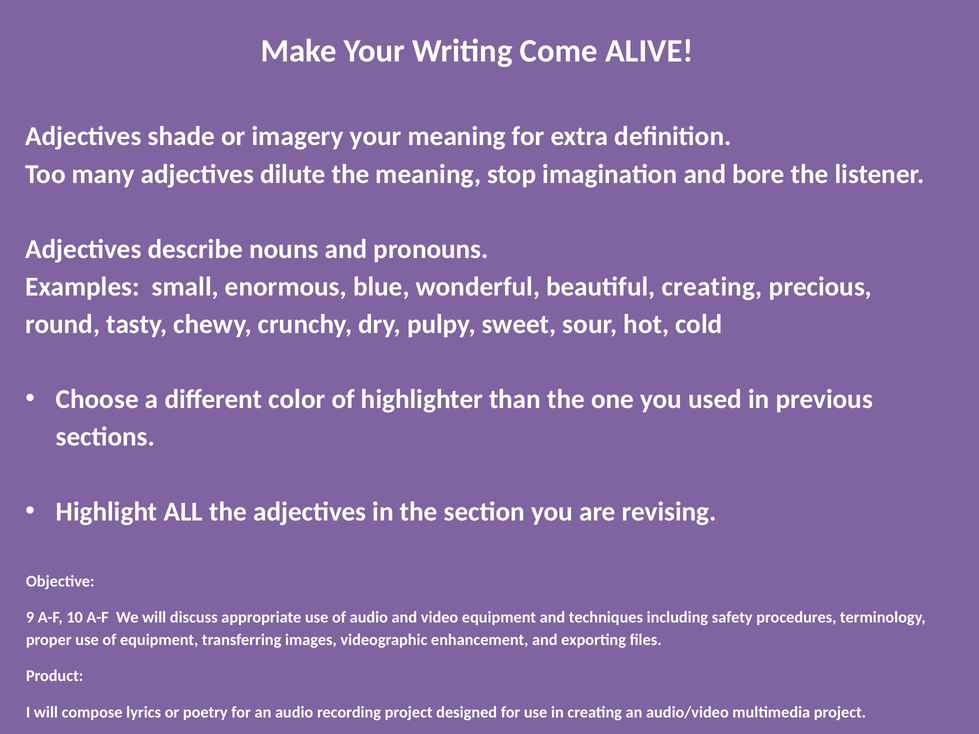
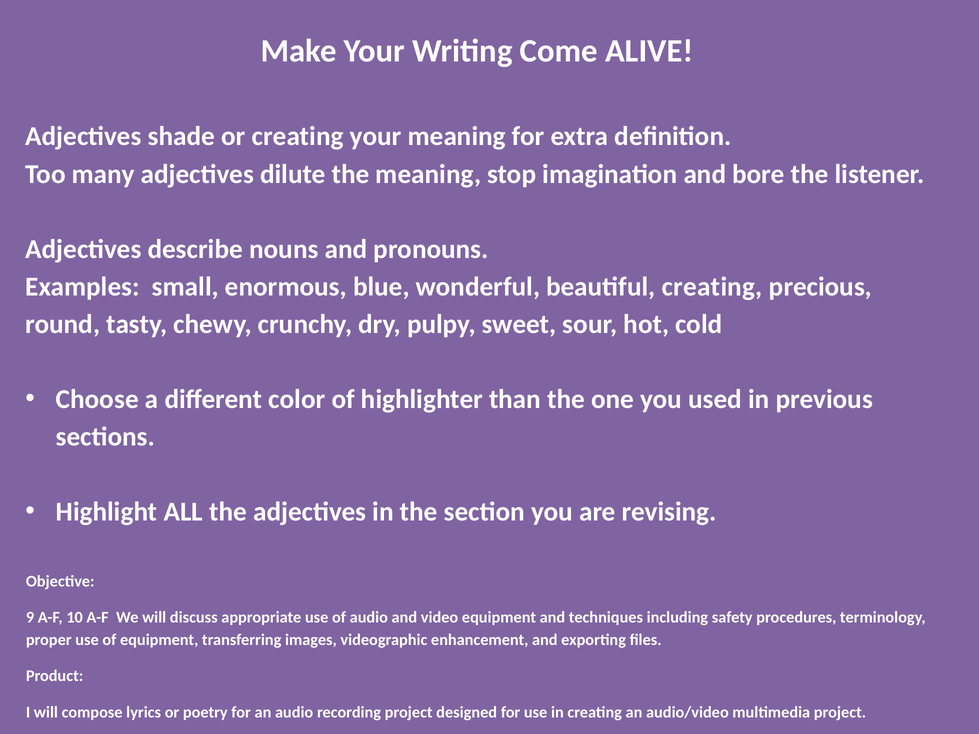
or imagery: imagery -> creating
